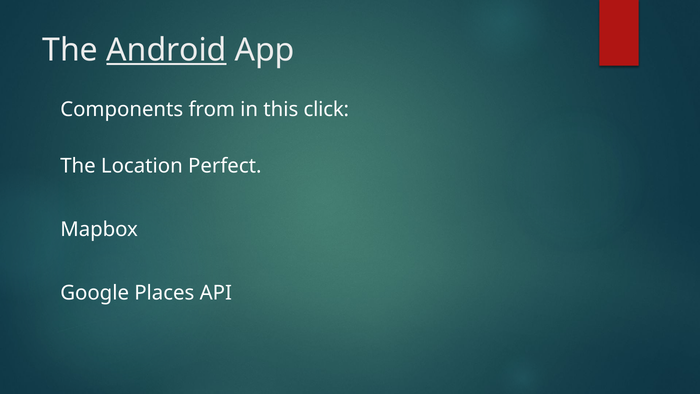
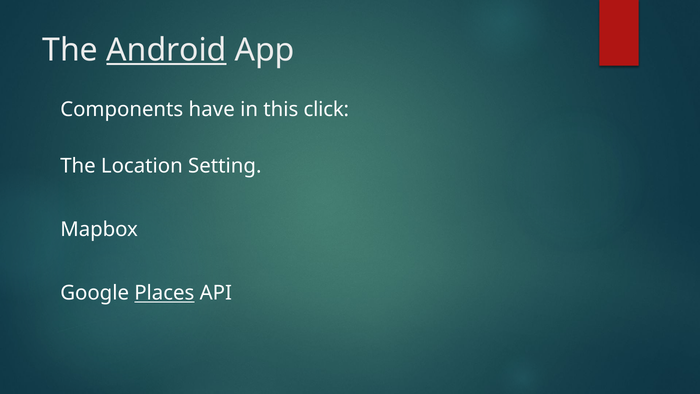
from: from -> have
Perfect: Perfect -> Setting
Places underline: none -> present
